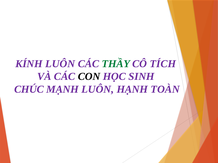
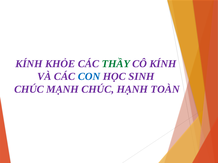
KÍNH LUÔN: LUÔN -> KHỎE
CÔ TÍCH: TÍCH -> KÍNH
CON colour: black -> blue
MẠNH LUÔN: LUÔN -> CHÚC
